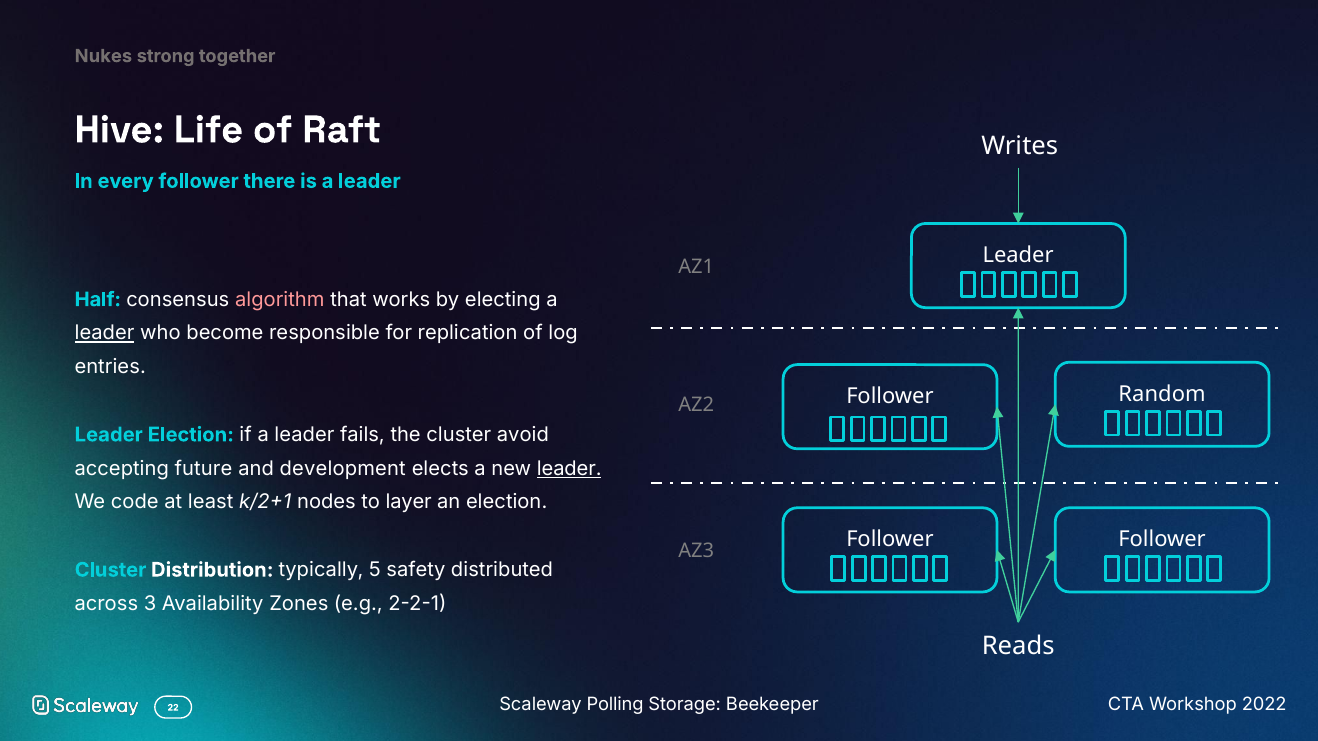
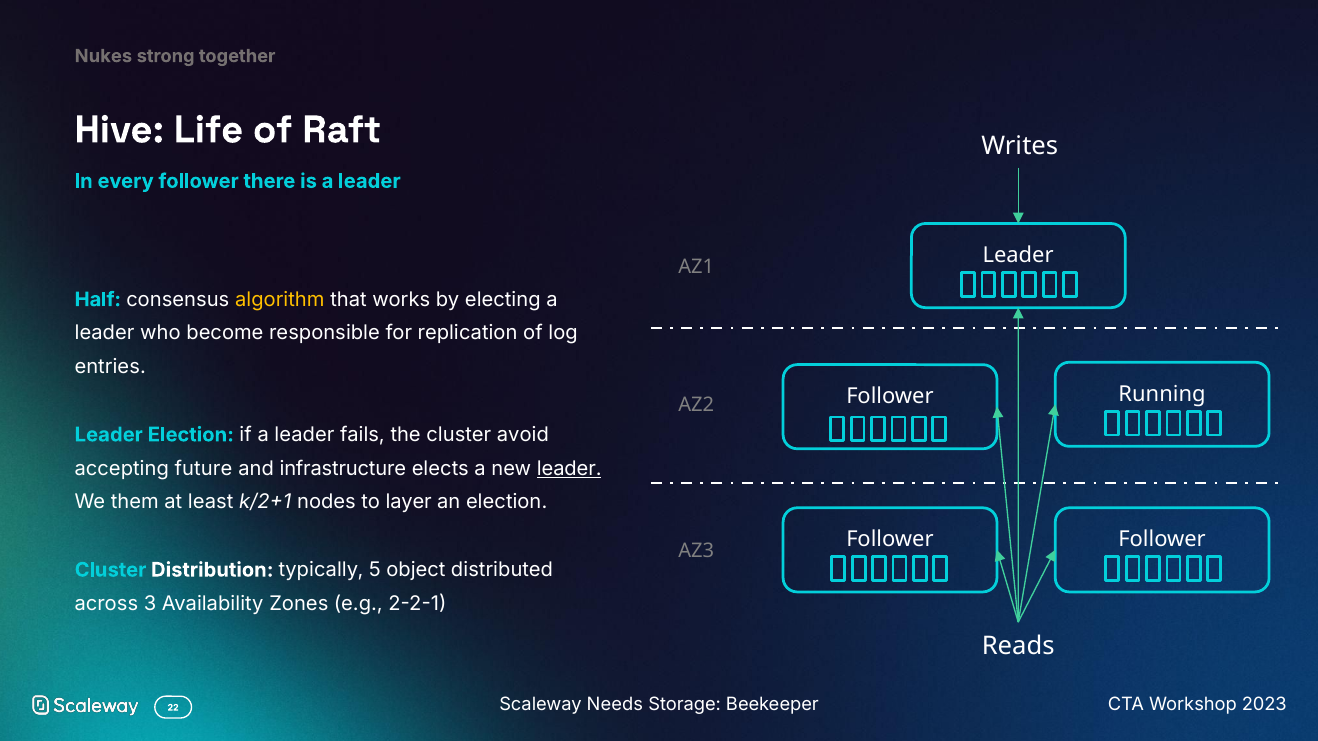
algorithm colour: pink -> yellow
leader at (105, 334) underline: present -> none
Random: Random -> Running
development: development -> infrastructure
code: code -> them
safety: safety -> object
Polling: Polling -> Needs
2022: 2022 -> 2023
